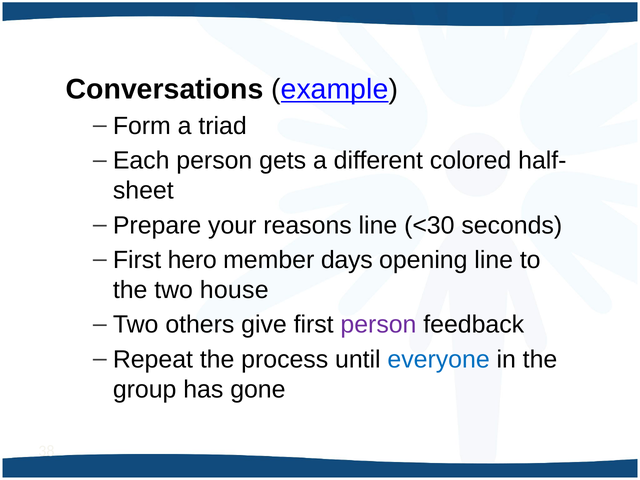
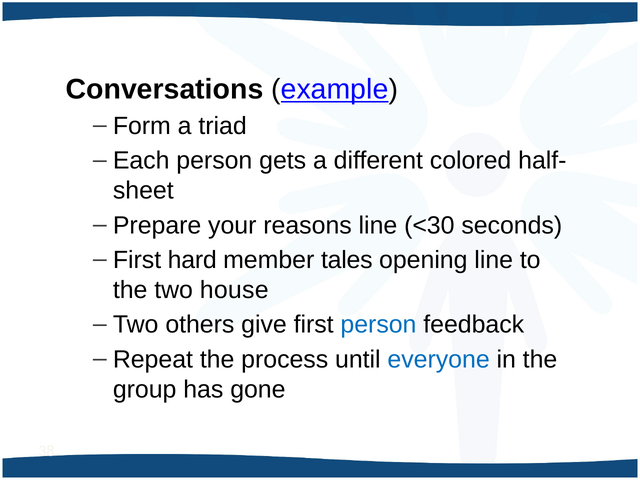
hero: hero -> hard
days: days -> tales
person at (378, 325) colour: purple -> blue
